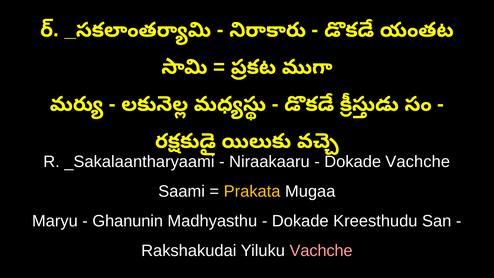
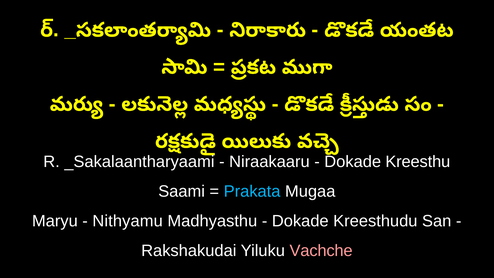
Dokade Vachche: Vachche -> Kreesthu
Prakata colour: yellow -> light blue
Ghanunin: Ghanunin -> Nithyamu
